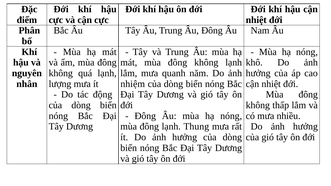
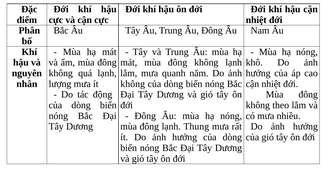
nhiệm at (133, 84): nhiệm -> không
thấp: thấp -> theo
